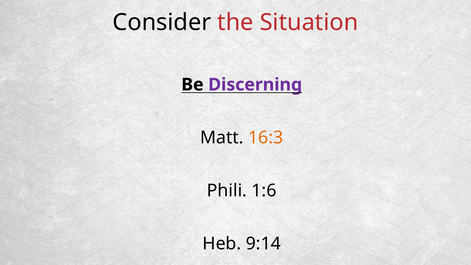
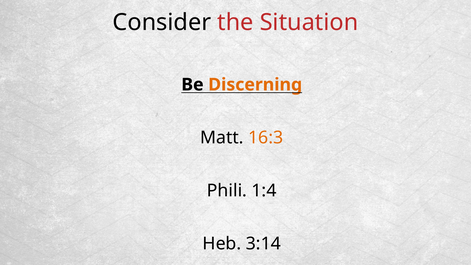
Discerning colour: purple -> orange
1:6: 1:6 -> 1:4
9:14: 9:14 -> 3:14
